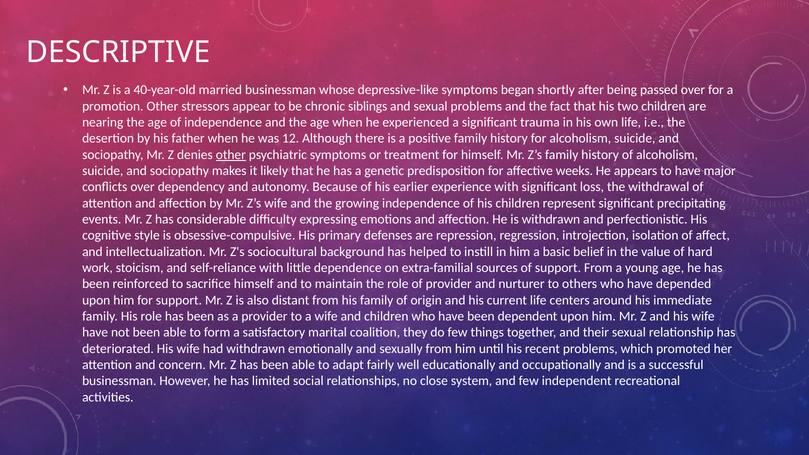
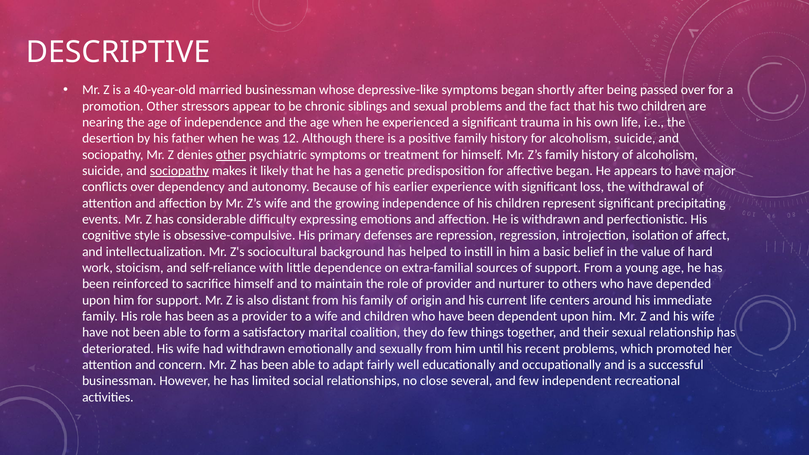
sociopathy at (179, 171) underline: none -> present
affective weeks: weeks -> began
system: system -> several
